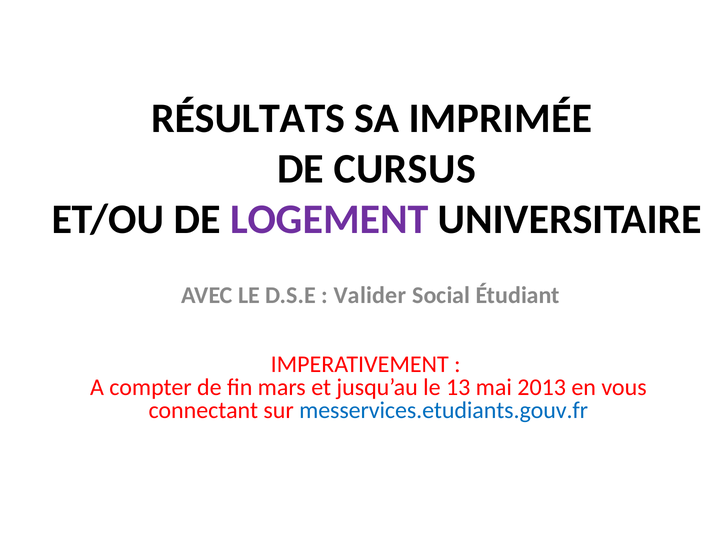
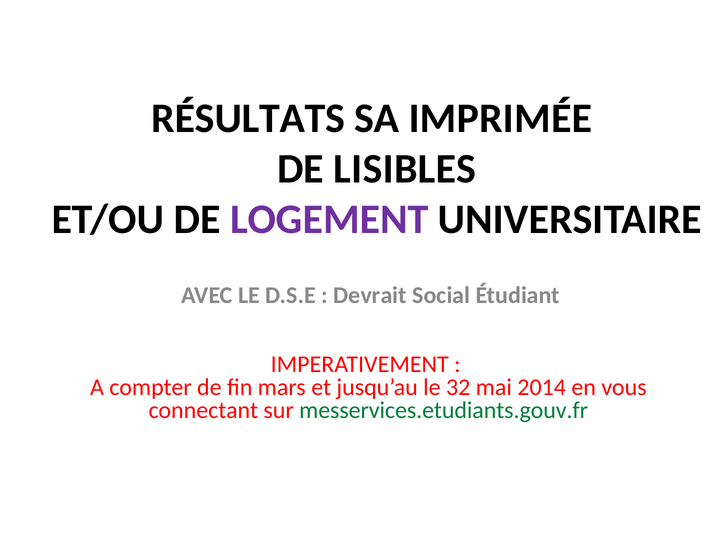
CURSUS: CURSUS -> LISIBLES
Valider: Valider -> Devrait
13: 13 -> 32
2013: 2013 -> 2014
messervices.etudiants.gouv.fr colour: blue -> green
